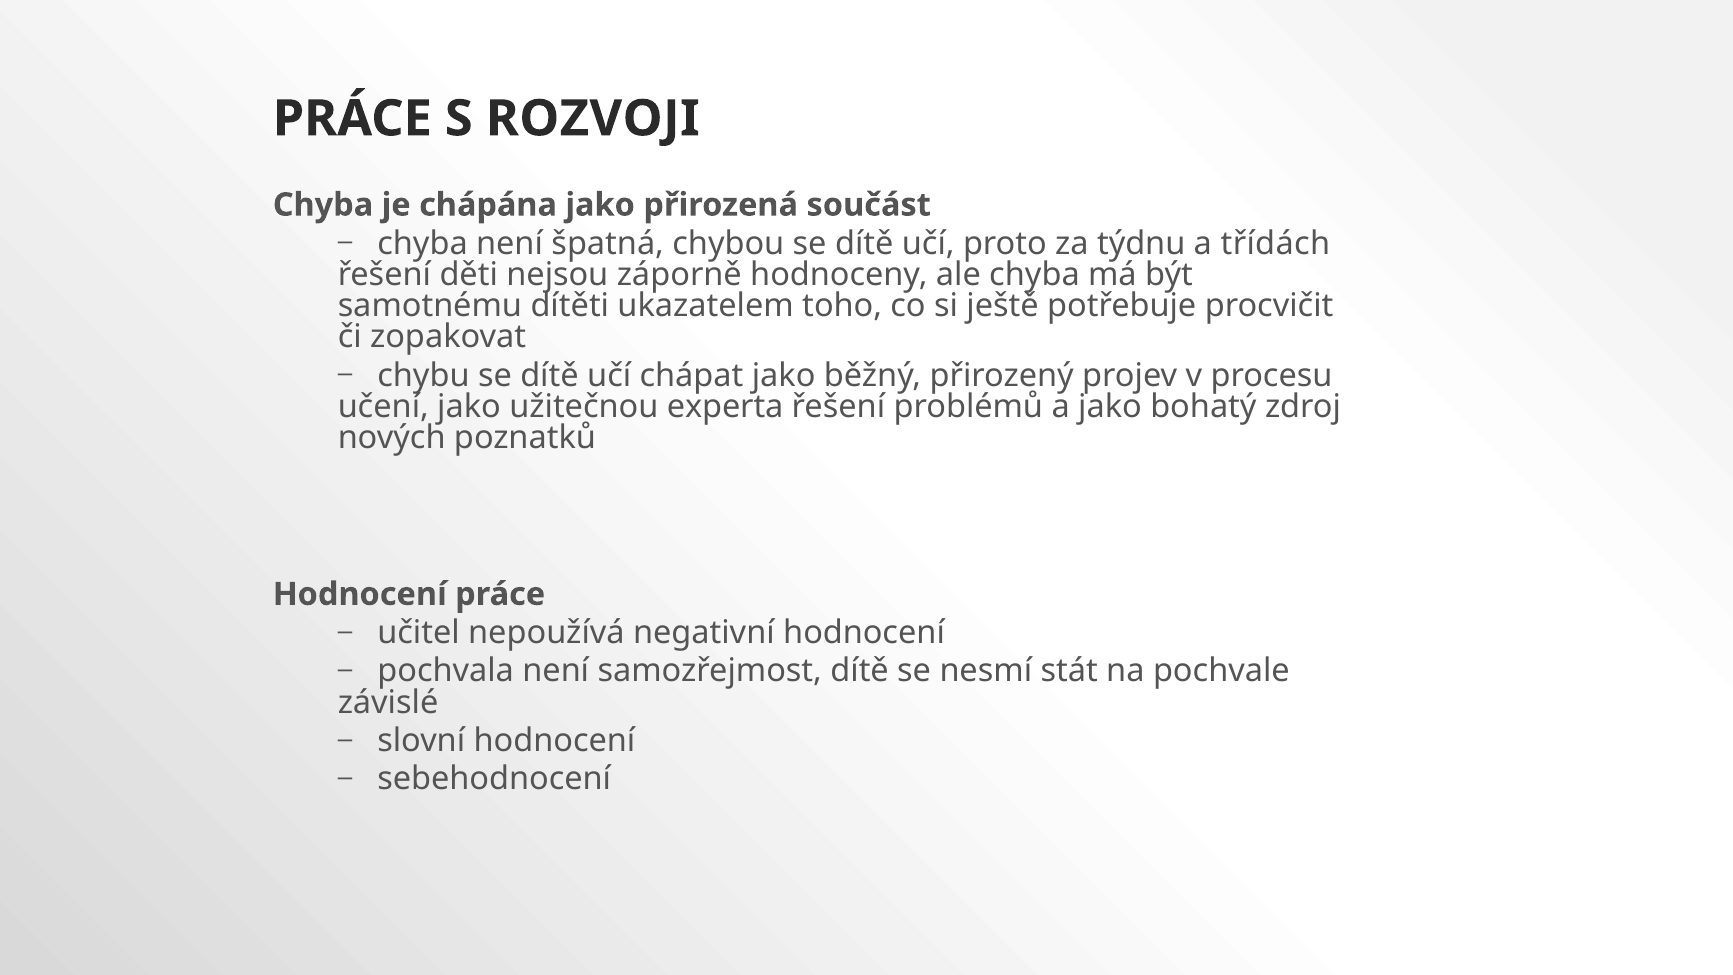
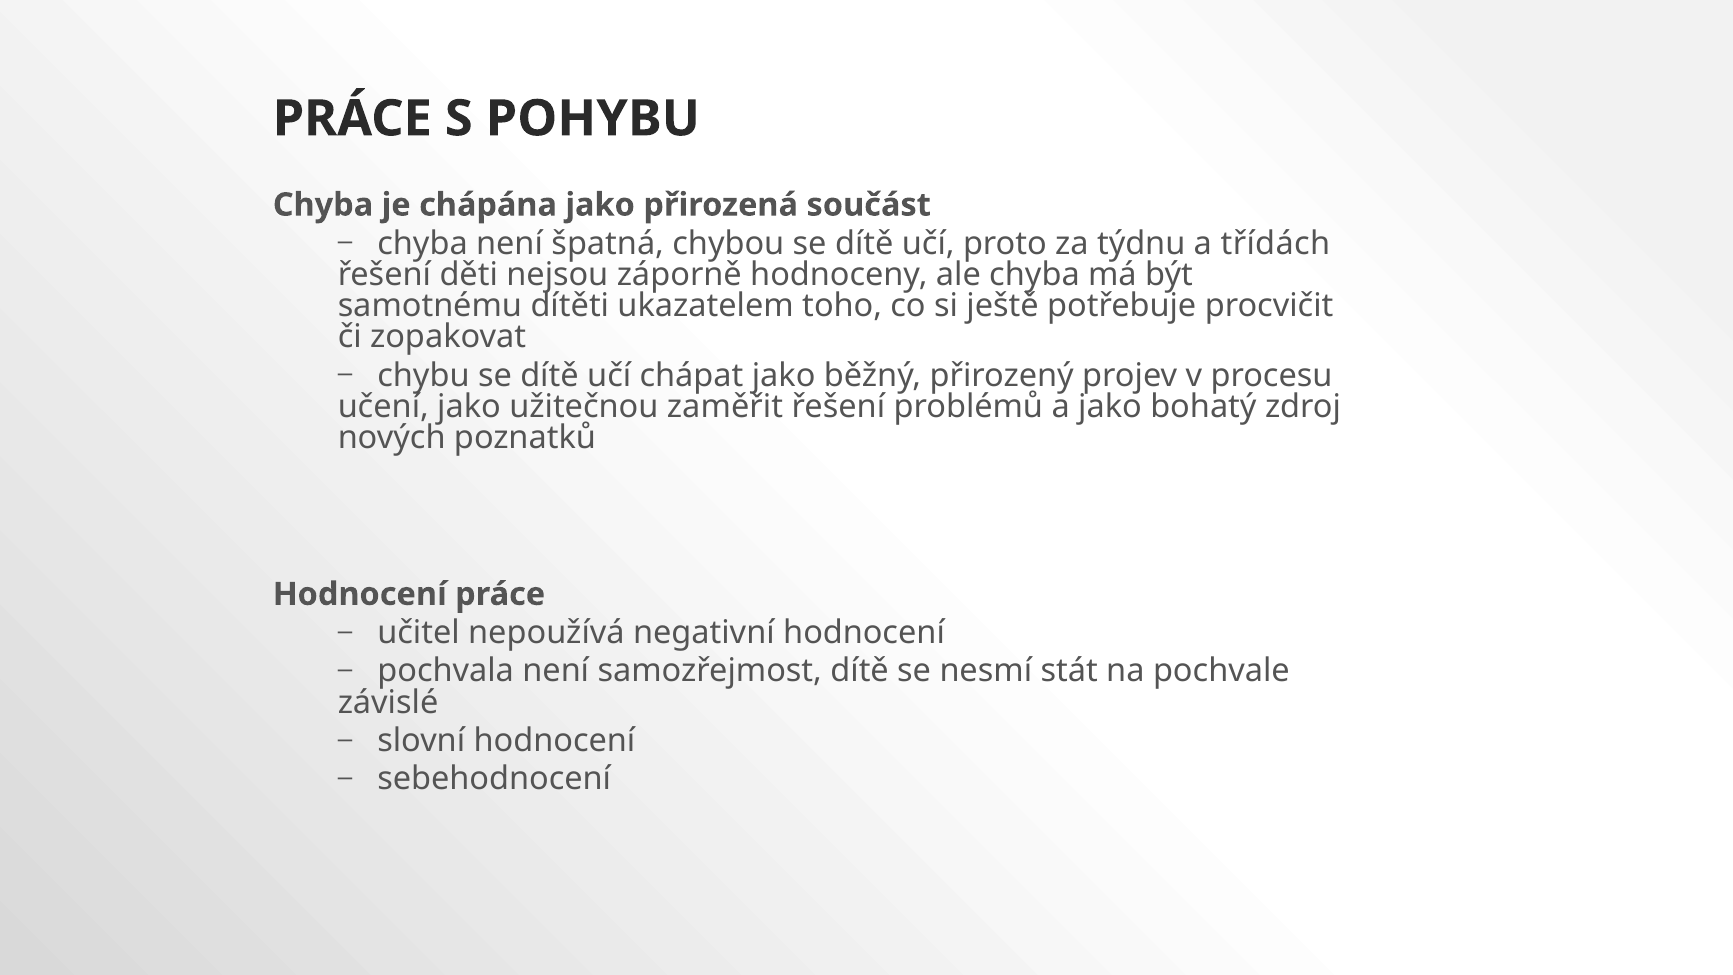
ROZVOJI: ROZVOJI -> POHYBU
experta: experta -> zaměřit
